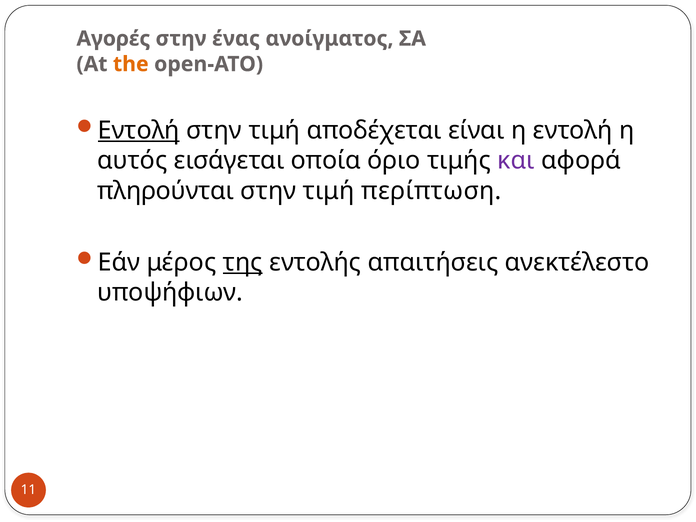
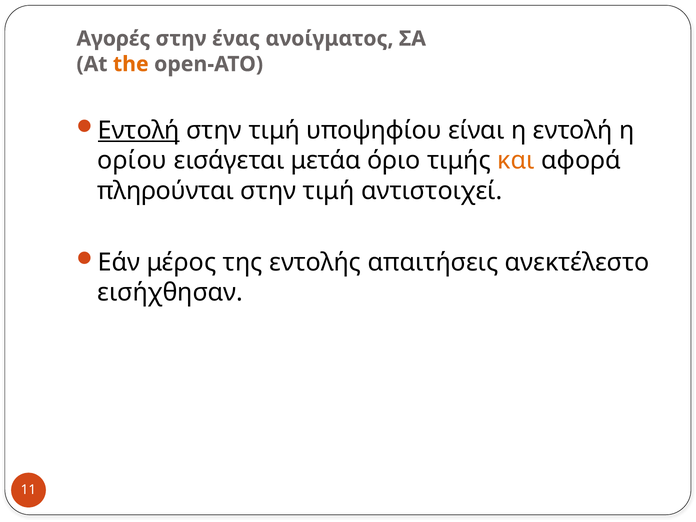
αποδέχεται: αποδέχεται -> υποψηφίου
αυτός: αυτός -> ορίου
οποία: οποία -> μετάα
και colour: purple -> orange
περίπτωση: περίπτωση -> αντιστοιχεί
της underline: present -> none
υποψήφιων: υποψήφιων -> εισήχθησαν
